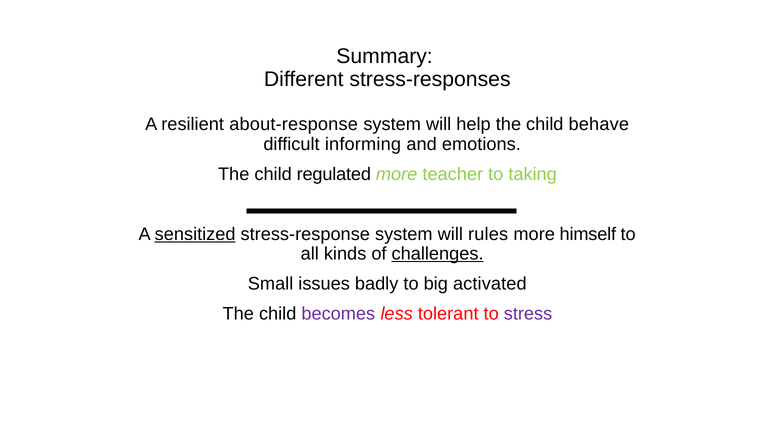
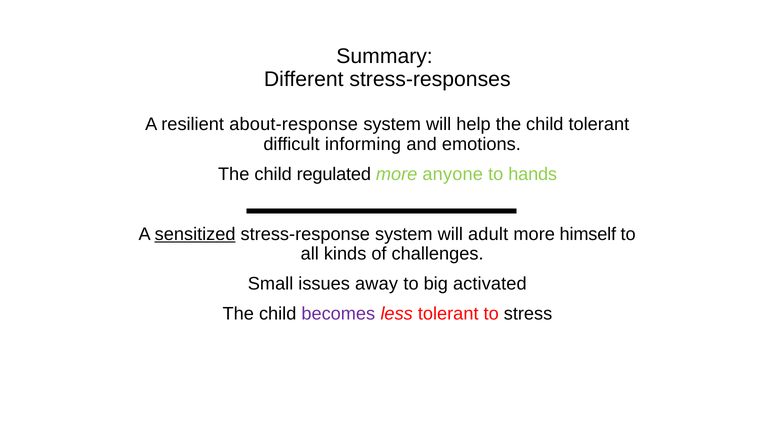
child behave: behave -> tolerant
teacher: teacher -> anyone
taking: taking -> hands
rules: rules -> adult
challenges underline: present -> none
badly: badly -> away
stress colour: purple -> black
